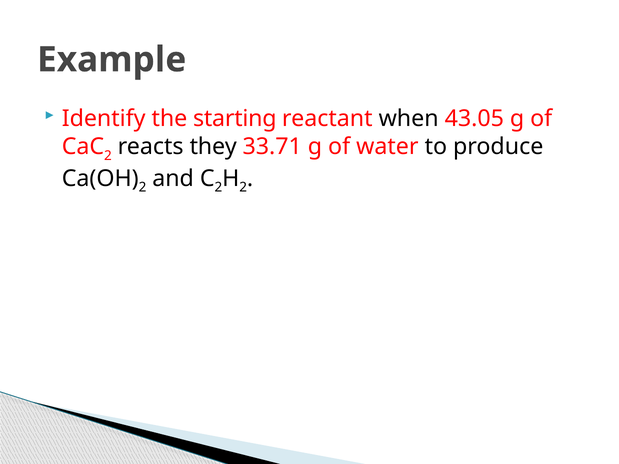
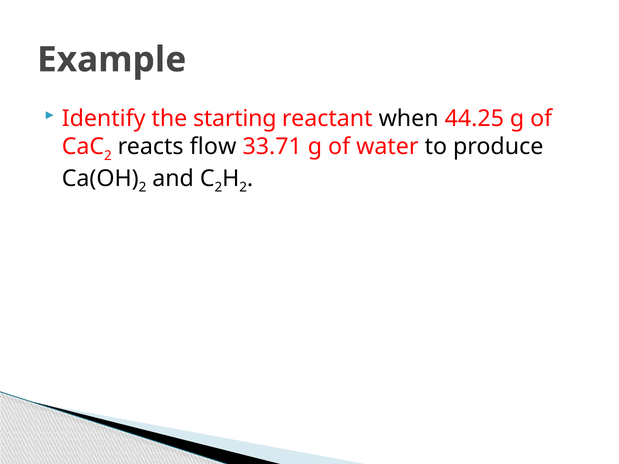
43.05: 43.05 -> 44.25
they: they -> flow
